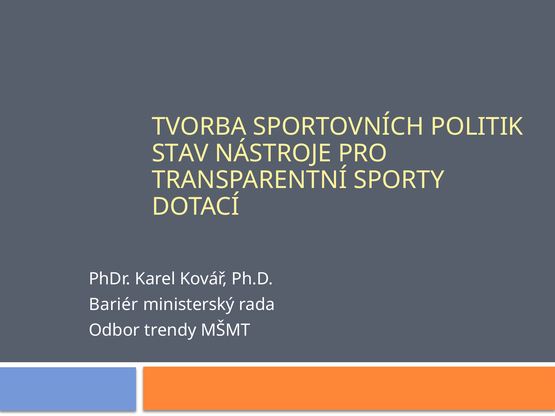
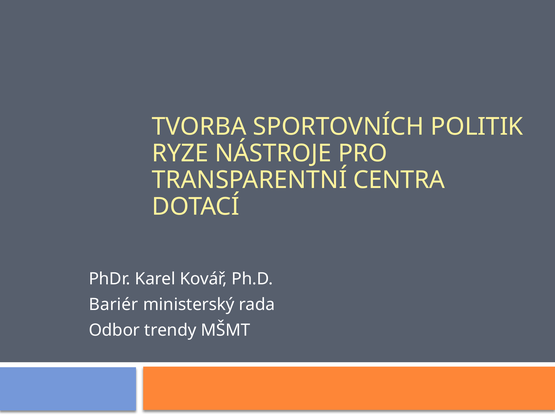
STAV: STAV -> RYZE
SPORTY: SPORTY -> CENTRA
